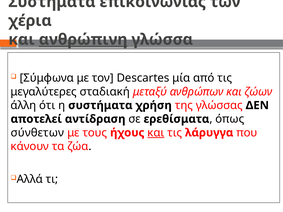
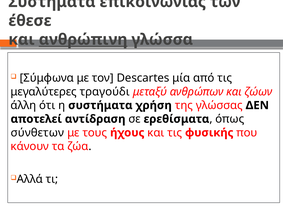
χέρια: χέρια -> έθεσε
σταδιακή: σταδιακή -> τραγούδι
και at (156, 133) underline: present -> none
λάρυγγα: λάρυγγα -> φυσικής
